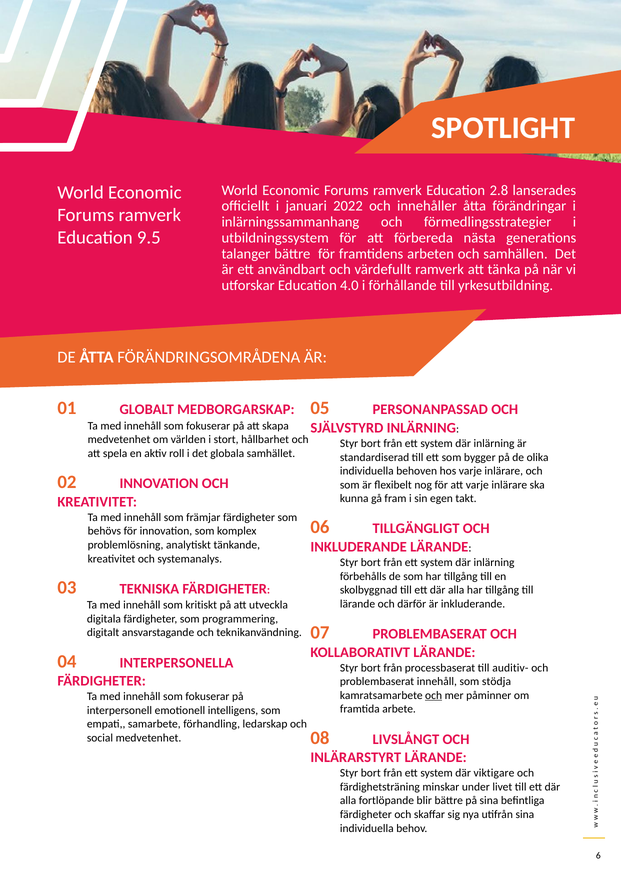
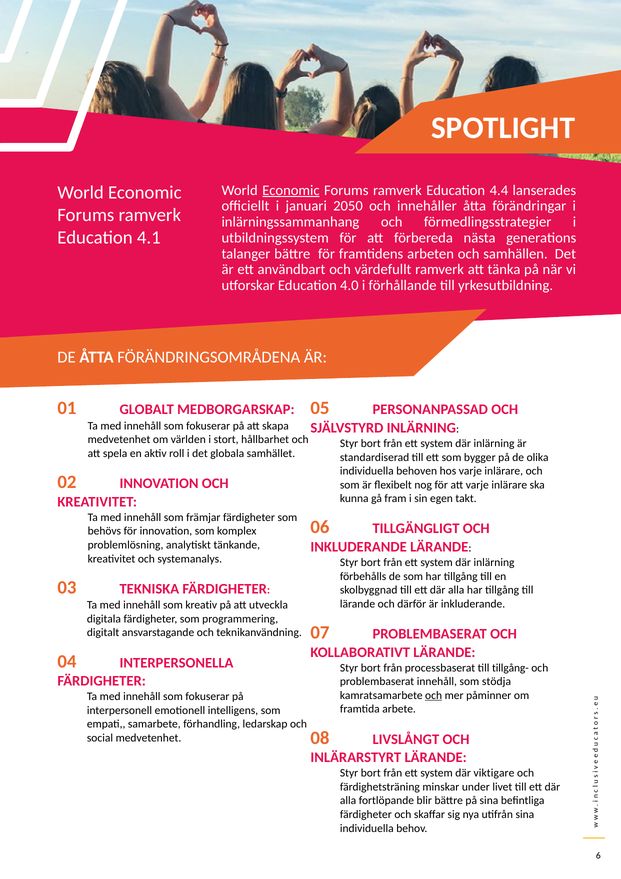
Economic at (291, 190) underline: none -> present
2.8: 2.8 -> 4.4
2022: 2022 -> 2050
9.5: 9.5 -> 4.1
kritiskt: kritiskt -> kreativ
auditiv-: auditiv- -> tillgång-
